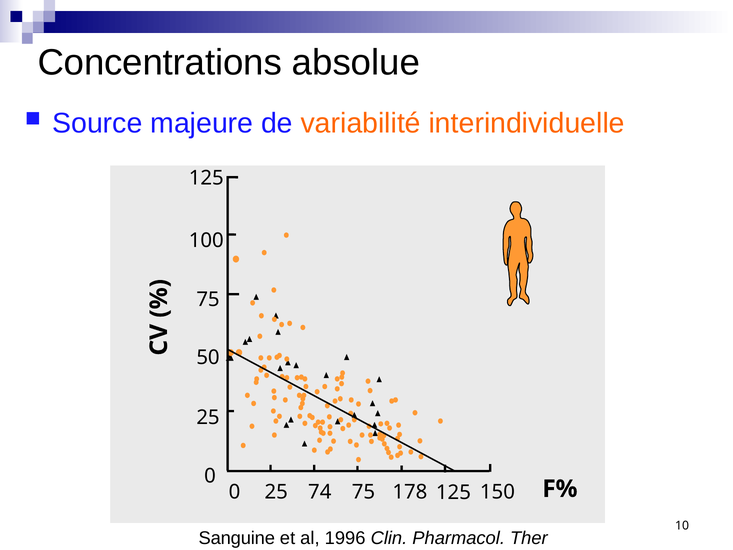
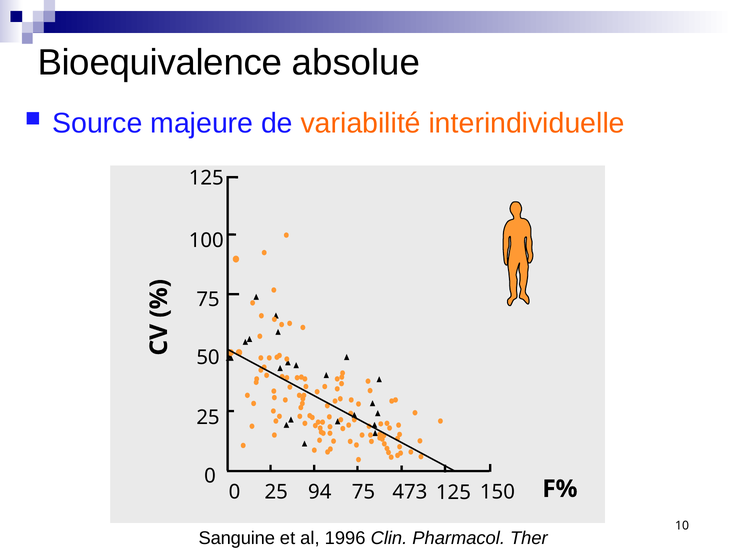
Concentrations: Concentrations -> Bioequivalence
74: 74 -> 94
178: 178 -> 473
